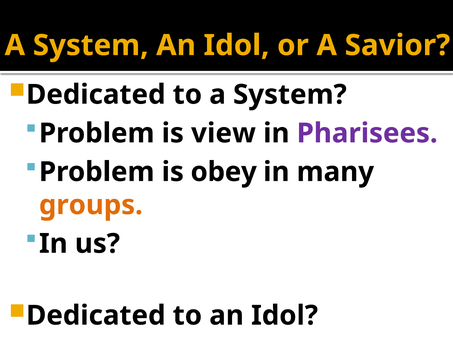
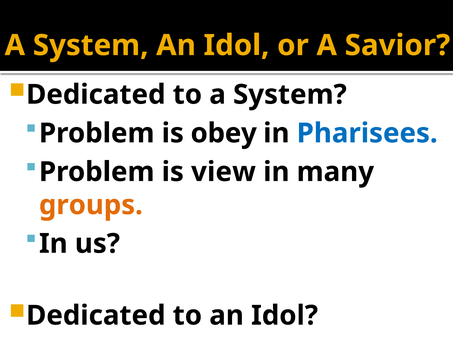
view: view -> obey
Pharisees colour: purple -> blue
obey: obey -> view
